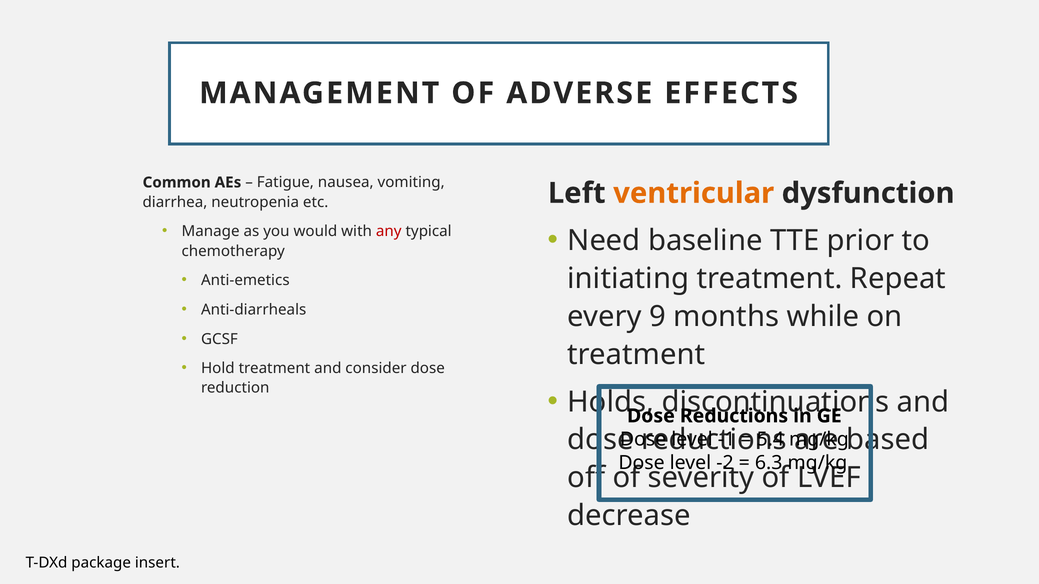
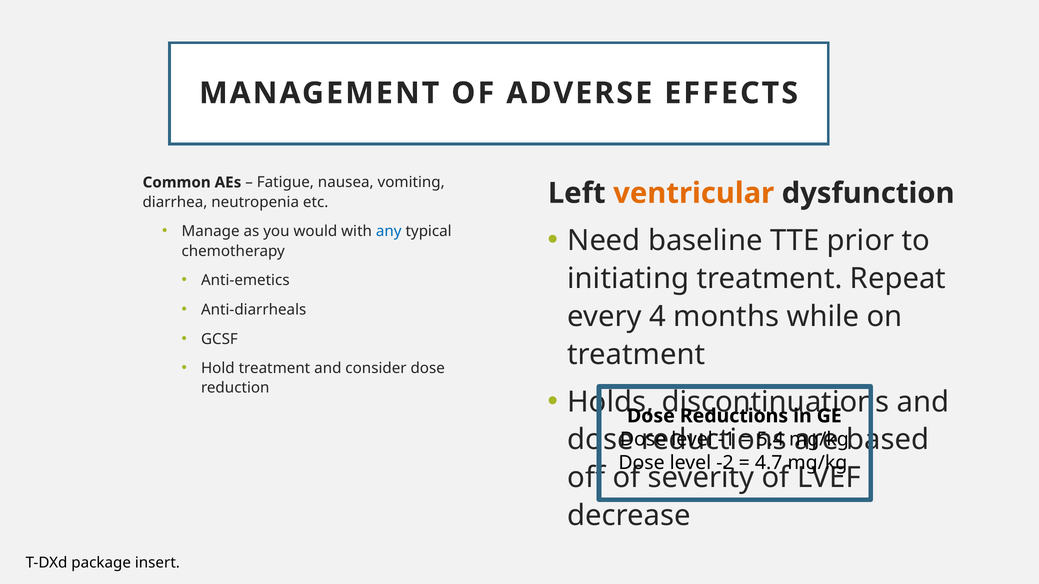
any colour: red -> blue
9: 9 -> 4
6.3: 6.3 -> 4.7
